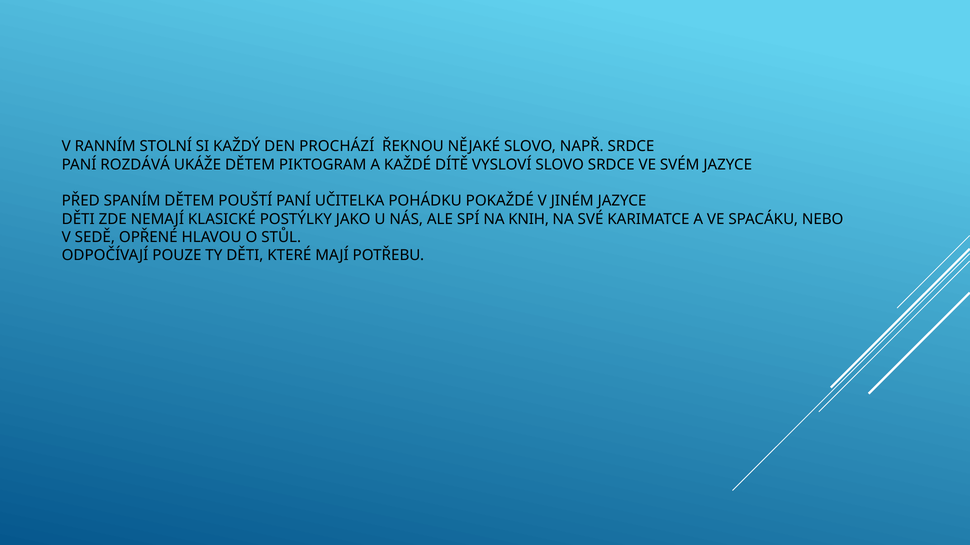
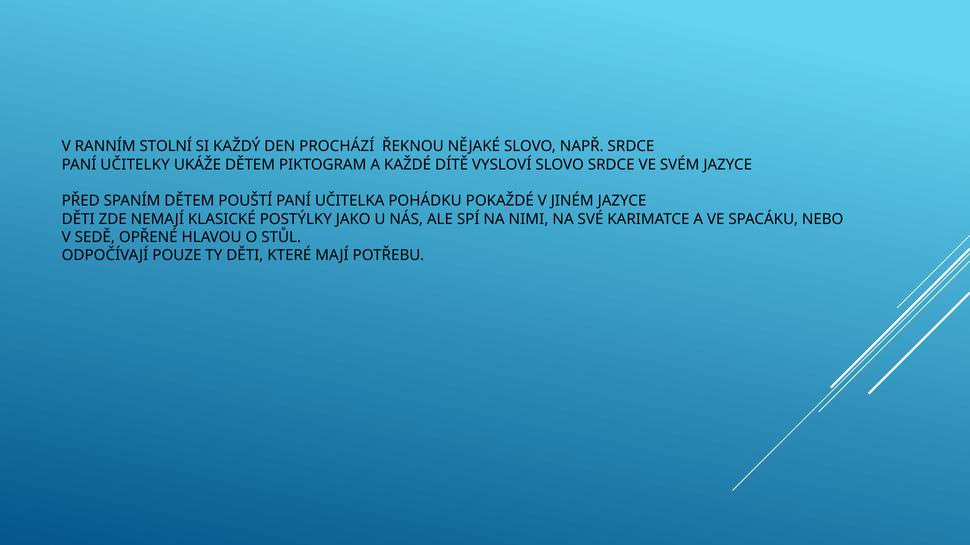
ROZDÁVÁ: ROZDÁVÁ -> UČITELKY
KNIH: KNIH -> NIMI
